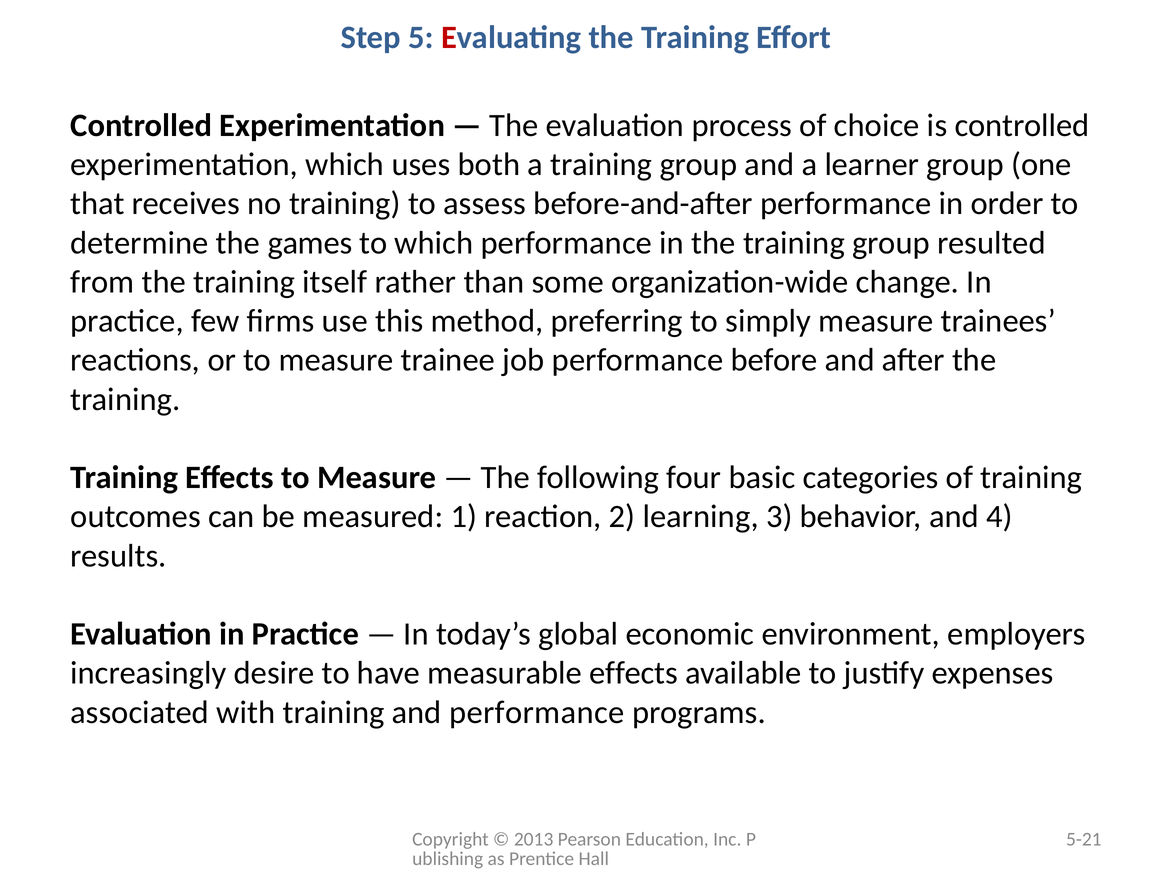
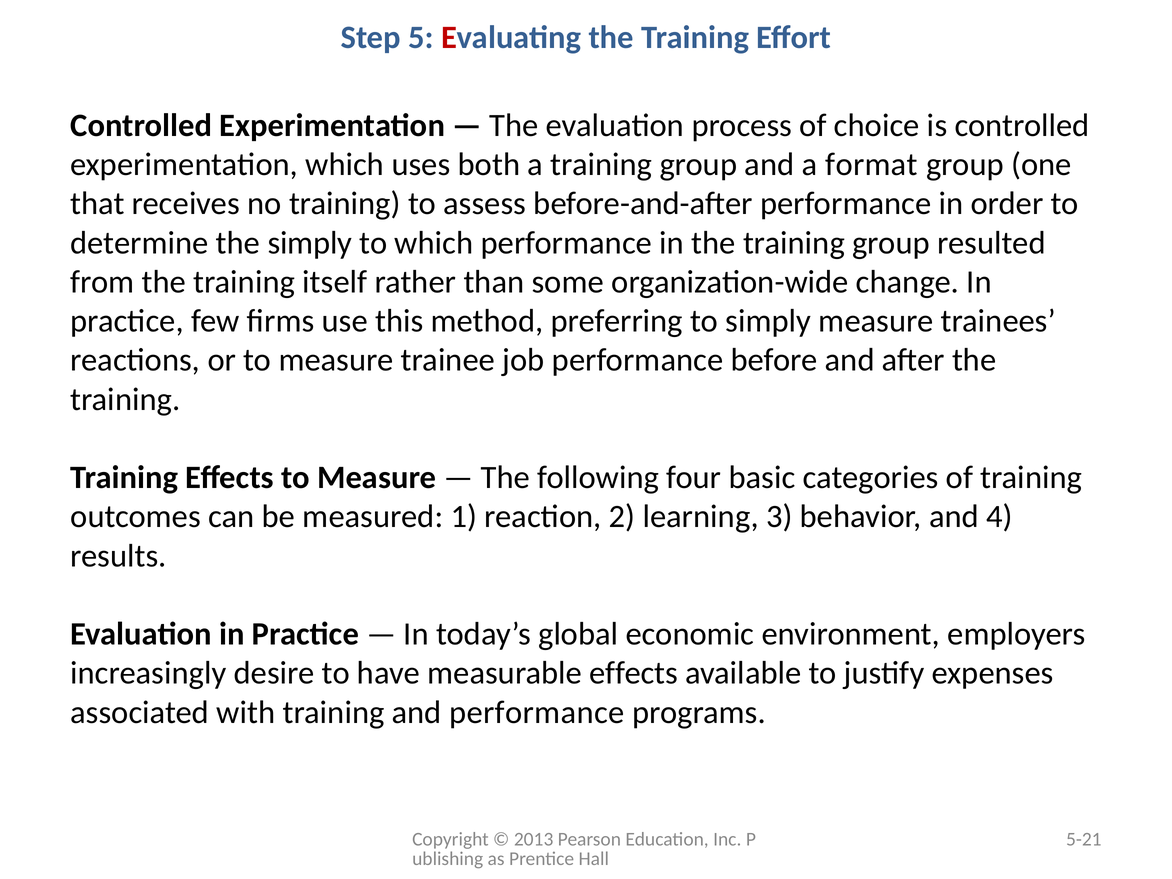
learner: learner -> format
the games: games -> simply
